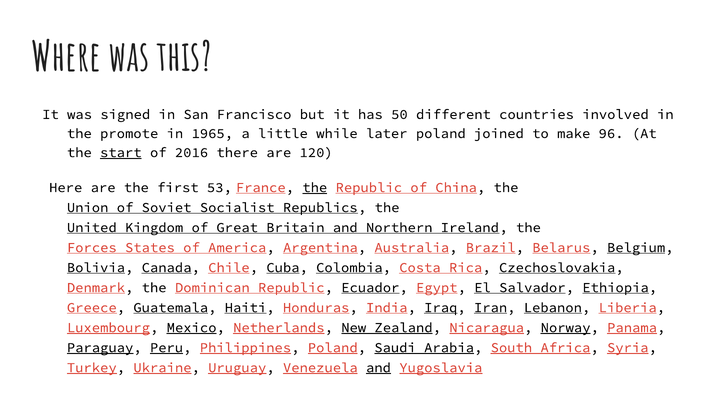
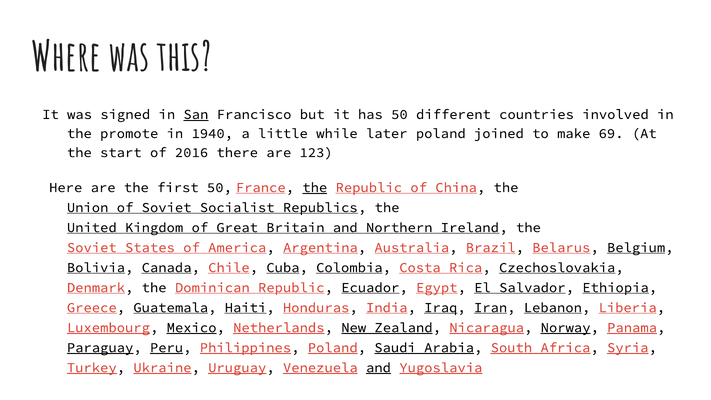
San underline: none -> present
1965: 1965 -> 1940
96: 96 -> 69
start underline: present -> none
120: 120 -> 123
first 53: 53 -> 50
Forces at (92, 248): Forces -> Soviet
